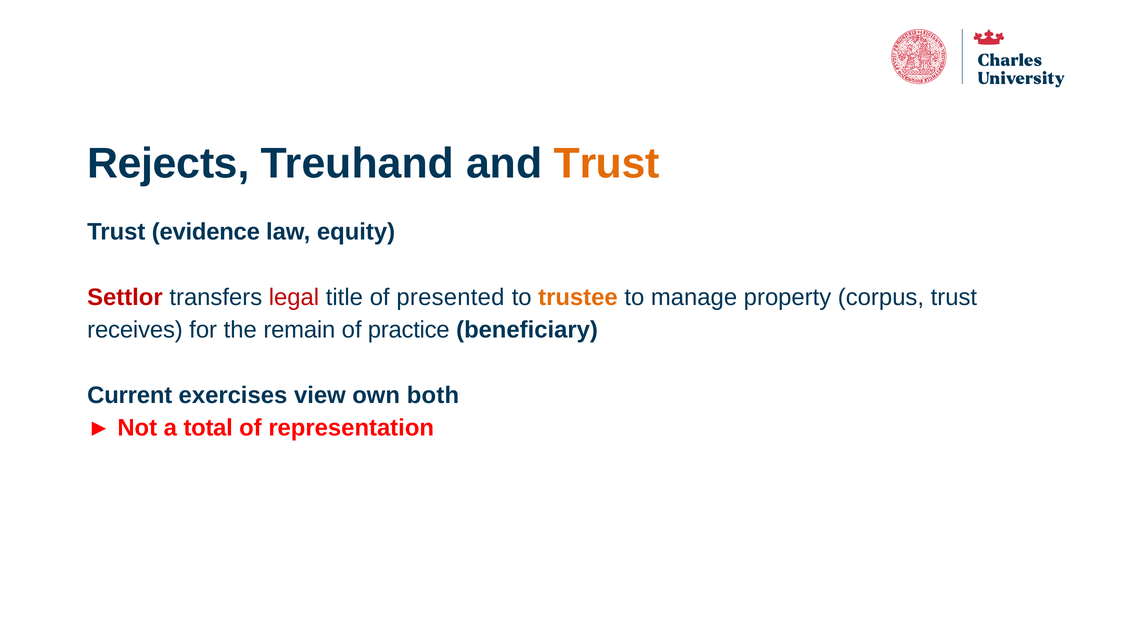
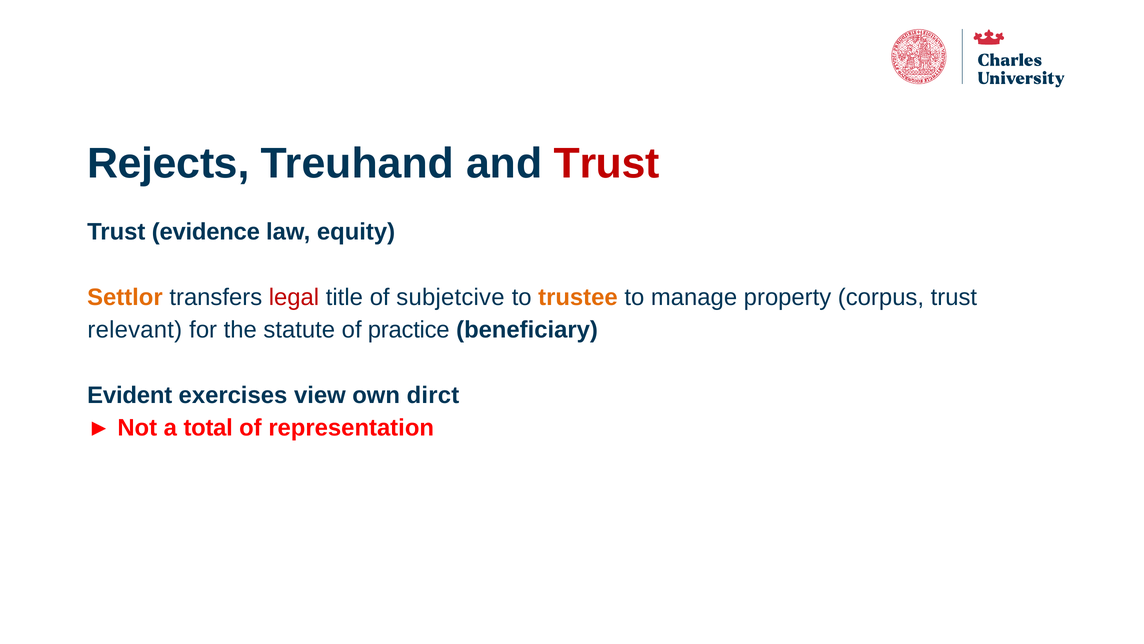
Trust at (607, 163) colour: orange -> red
Settlor colour: red -> orange
presented: presented -> subjetcive
receives: receives -> relevant
remain: remain -> statute
Current: Current -> Evident
both: both -> dirct
